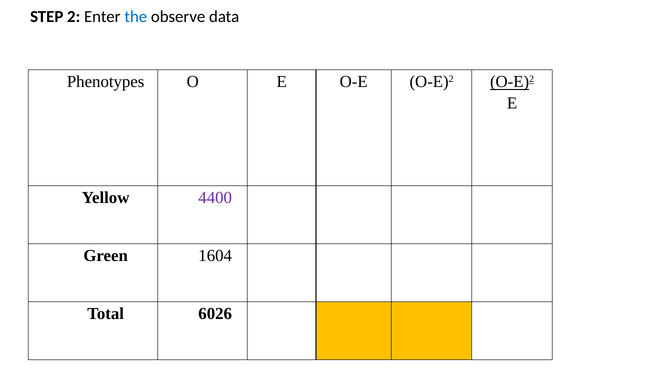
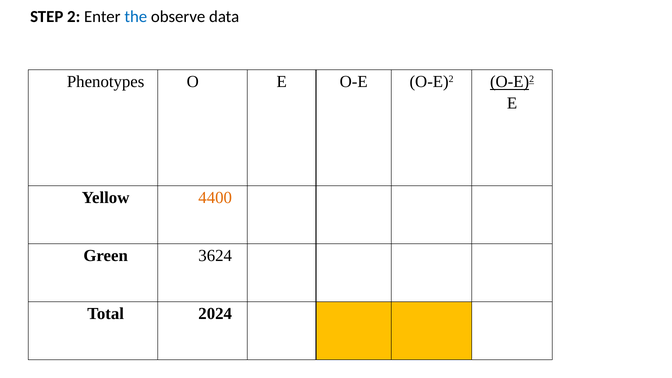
4400 colour: purple -> orange
1604: 1604 -> 3624
6026: 6026 -> 2024
